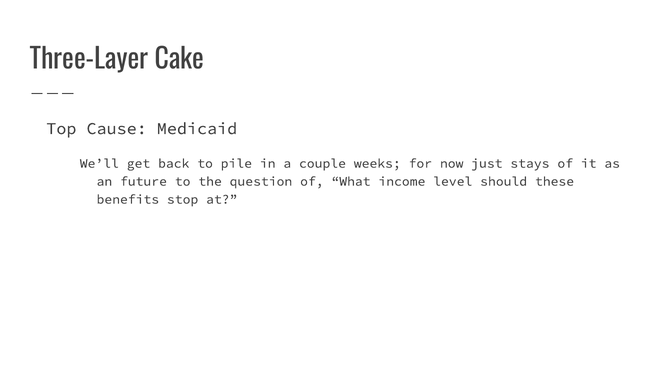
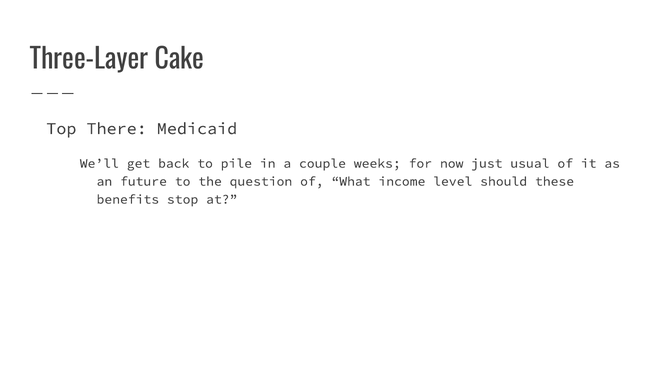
Cause: Cause -> There
stays: stays -> usual
